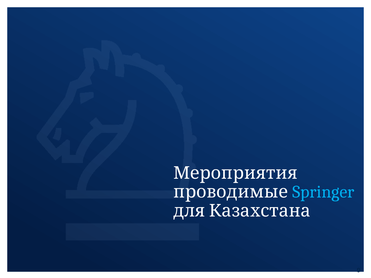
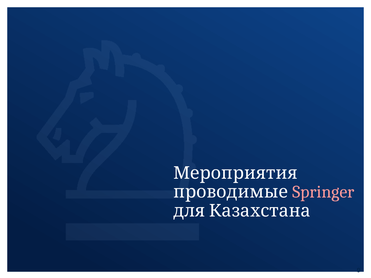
Springer colour: light blue -> pink
